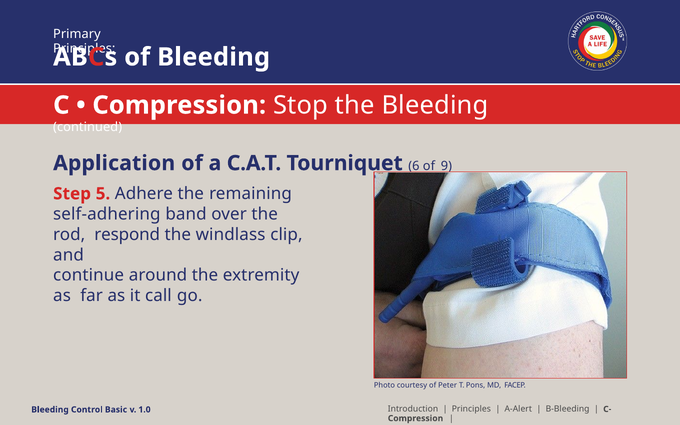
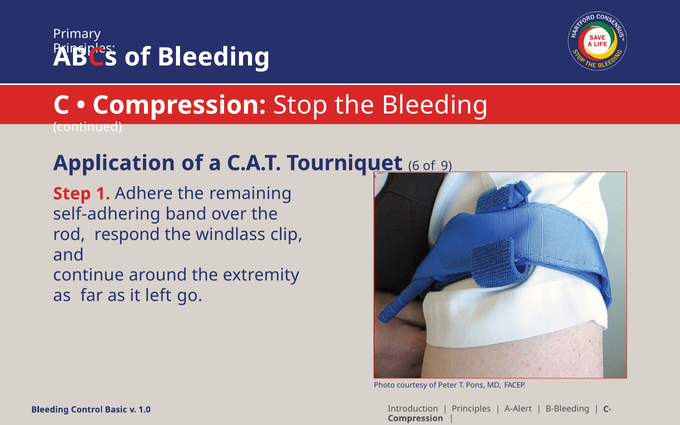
5: 5 -> 1
call: call -> left
